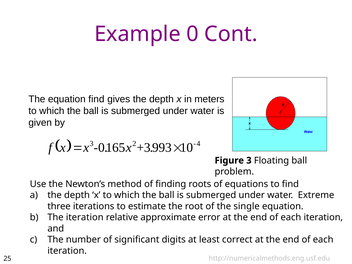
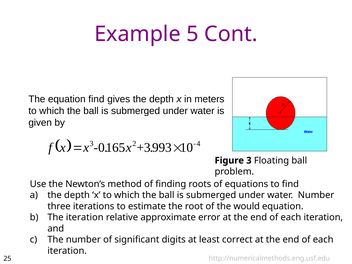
Example 0: 0 -> 5
water Extreme: Extreme -> Number
single: single -> would
